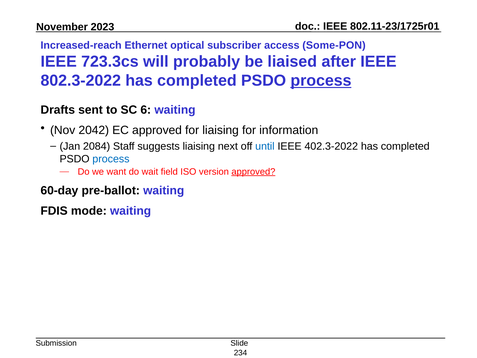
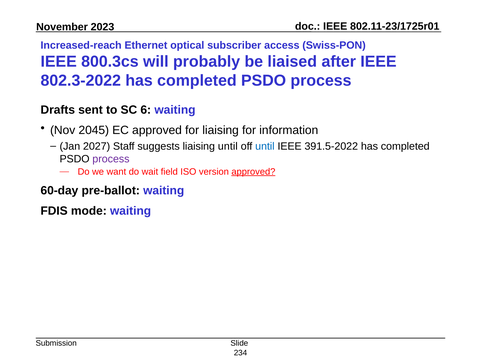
Some-PON: Some-PON -> Swiss-PON
723.3cs: 723.3cs -> 800.3cs
process at (321, 81) underline: present -> none
2042: 2042 -> 2045
2084: 2084 -> 2027
liaising next: next -> until
402.3-2022: 402.3-2022 -> 391.5-2022
process at (111, 159) colour: blue -> purple
